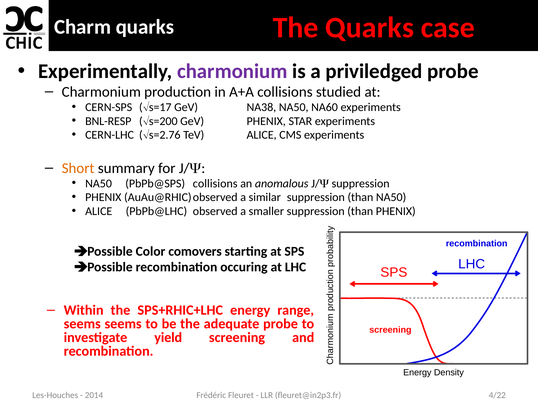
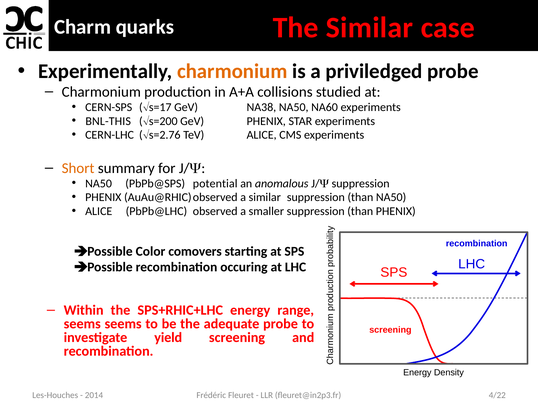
The Quarks: Quarks -> Similar
charmonium at (232, 71) colour: purple -> orange
BNL-RESP: BNL-RESP -> BNL-THIS
PbPb@SPS collisions: collisions -> potential
